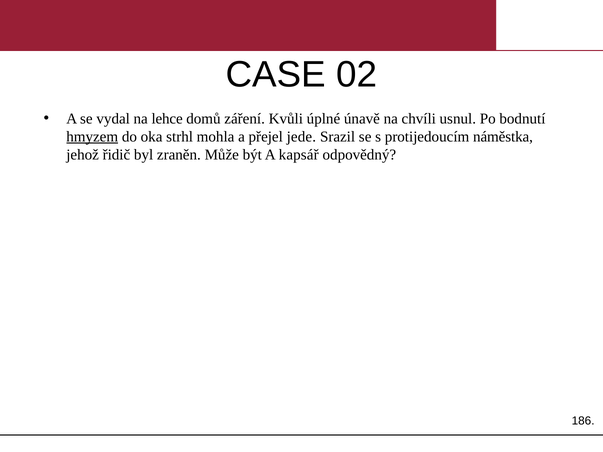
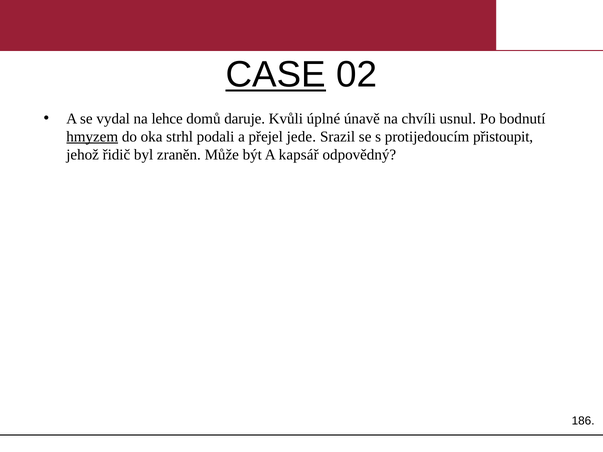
CASE underline: none -> present
záření: záření -> daruje
mohla: mohla -> podali
náměstka: náměstka -> přistoupit
